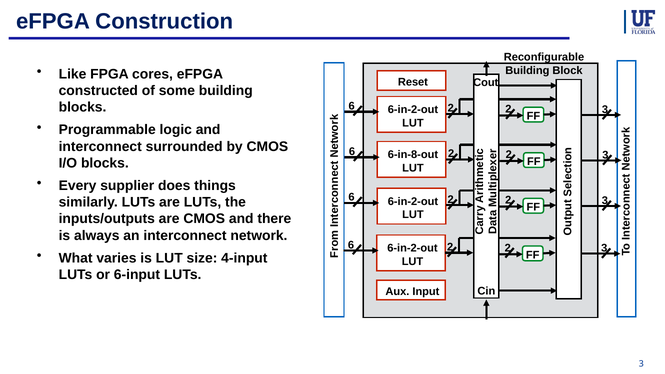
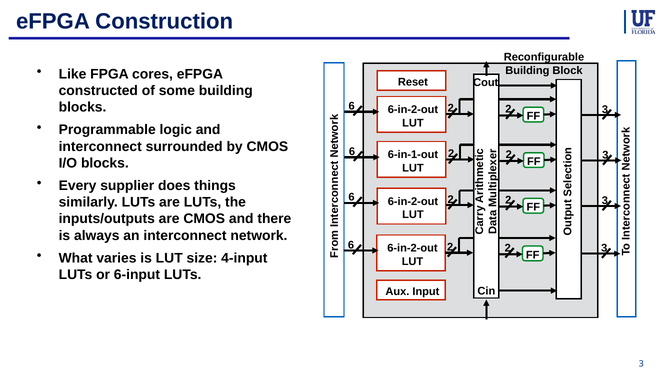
6-in-8-out: 6-in-8-out -> 6-in-1-out
